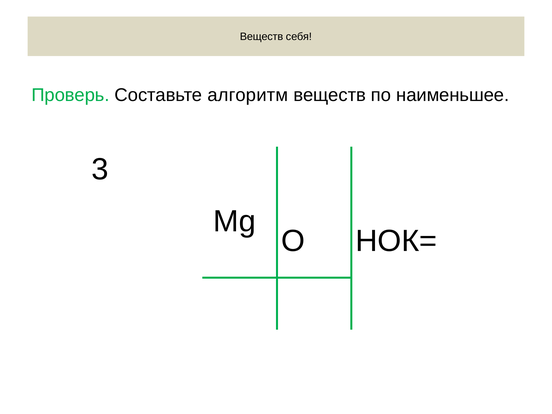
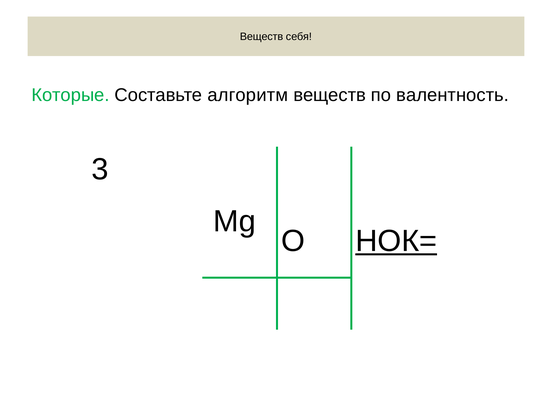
Проверь: Проверь -> Которые
наименьшее: наименьшее -> валентность
НОК= underline: none -> present
